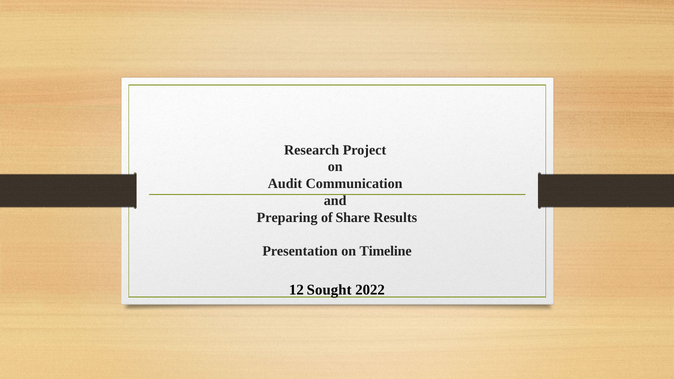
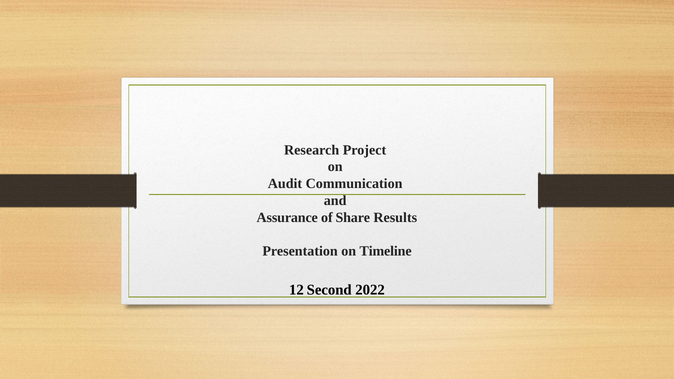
Preparing: Preparing -> Assurance
Sought: Sought -> Second
